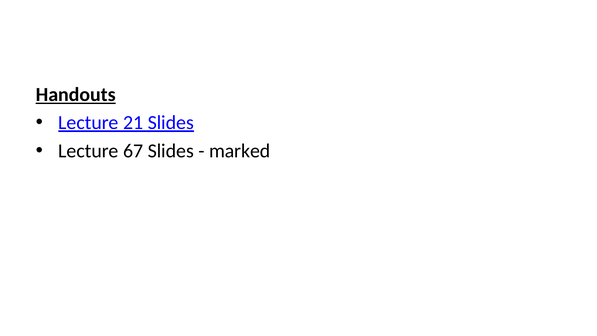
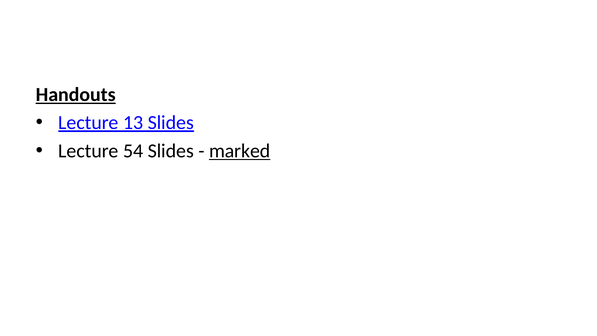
21: 21 -> 13
67: 67 -> 54
marked underline: none -> present
